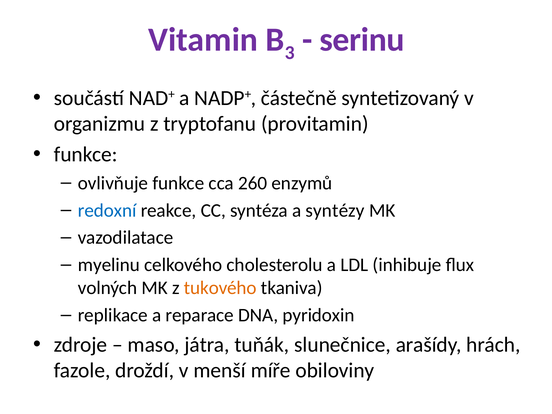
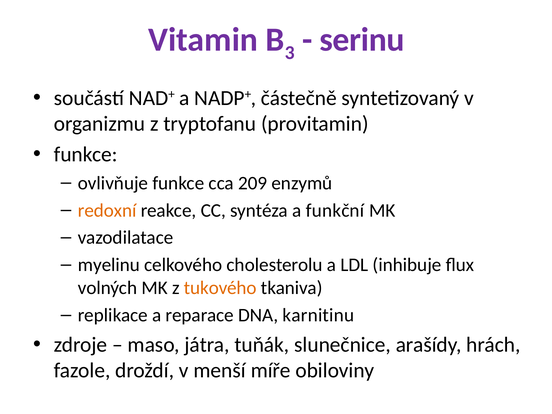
260: 260 -> 209
redoxní colour: blue -> orange
syntézy: syntézy -> funkční
pyridoxin: pyridoxin -> karnitinu
